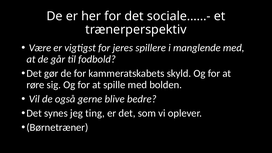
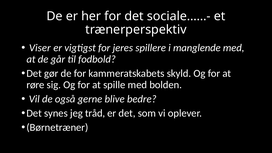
Være: Være -> Viser
ting: ting -> tråd
